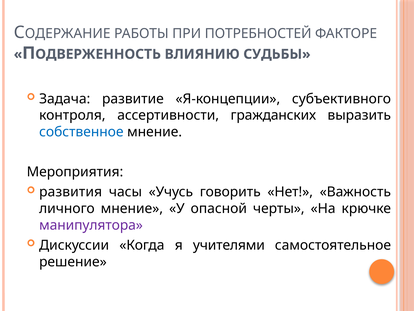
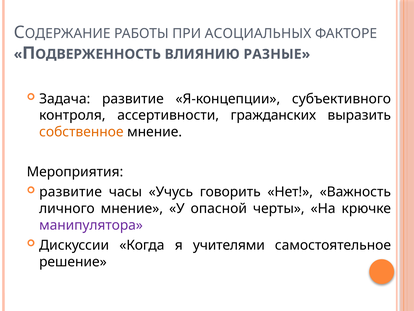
ПОТРЕБНОСТЕЙ: ПОТРЕБНОСТЕЙ -> АСОЦИАЛЬНЫХ
СУДЬБЫ: СУДЬБЫ -> РАЗНЫЕ
собственное colour: blue -> orange
развития at (71, 192): развития -> развитие
